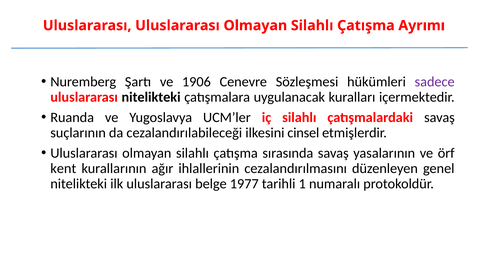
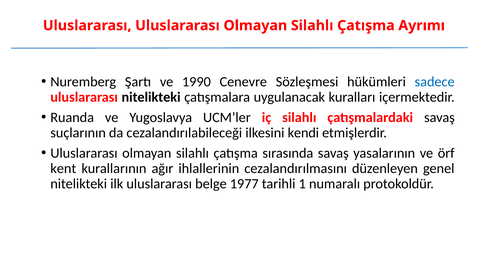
1906: 1906 -> 1990
sadece colour: purple -> blue
cinsel: cinsel -> kendi
